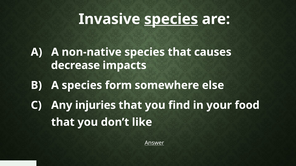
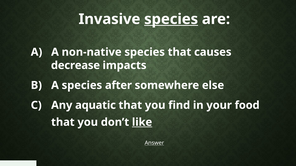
form: form -> after
injuries: injuries -> aquatic
like underline: none -> present
